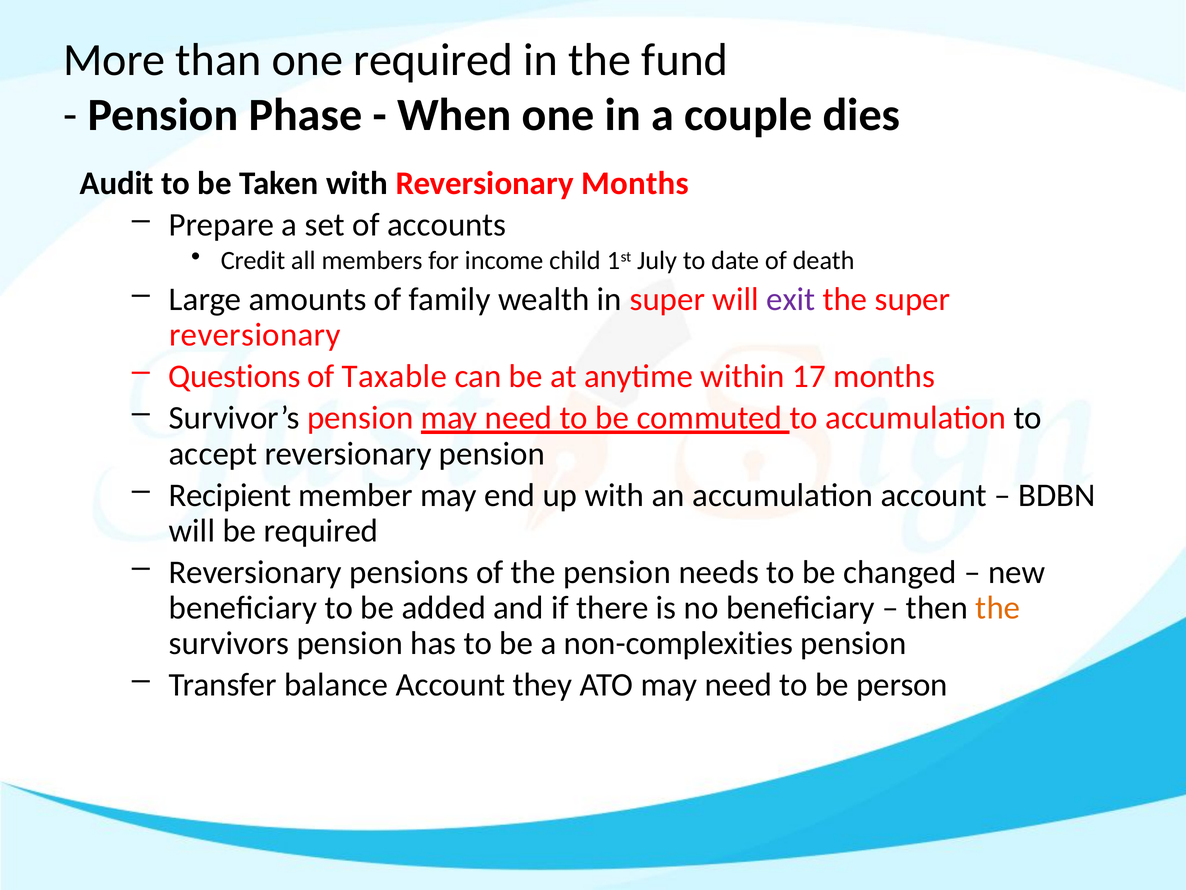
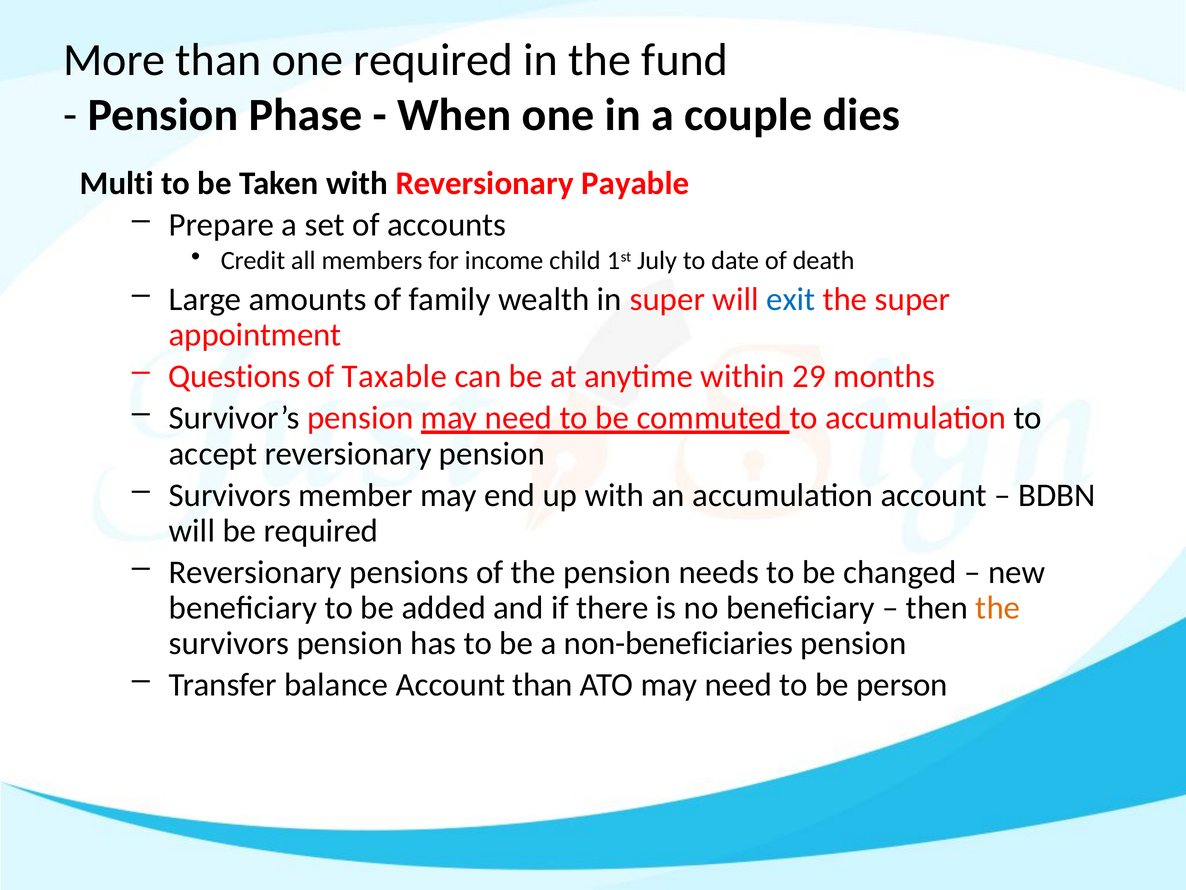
Audit: Audit -> Multi
Reversionary Months: Months -> Payable
exit colour: purple -> blue
reversionary at (255, 335): reversionary -> appointment
17: 17 -> 29
Recipient at (230, 495): Recipient -> Survivors
non-complexities: non-complexities -> non-beneficiaries
Account they: they -> than
